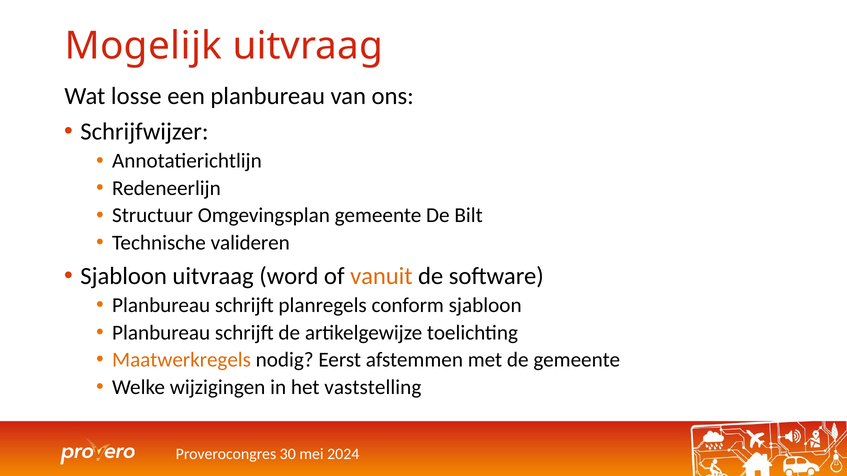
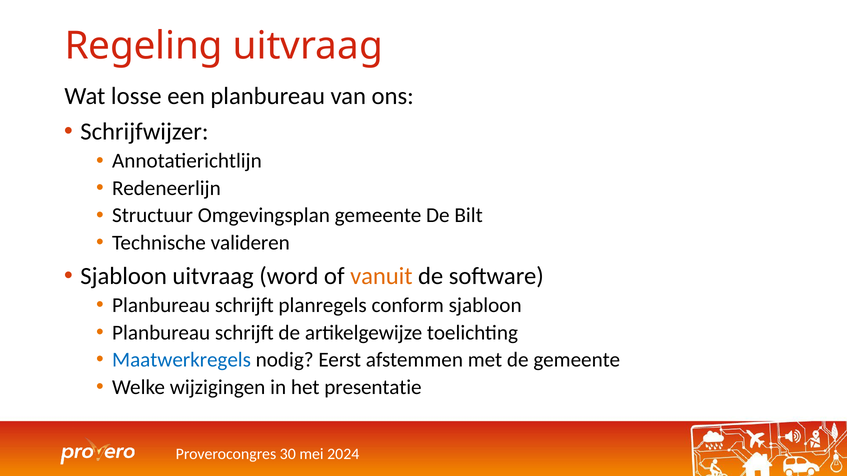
Mogelijk: Mogelijk -> Regeling
Maatwerkregels colour: orange -> blue
vaststelling: vaststelling -> presentatie
